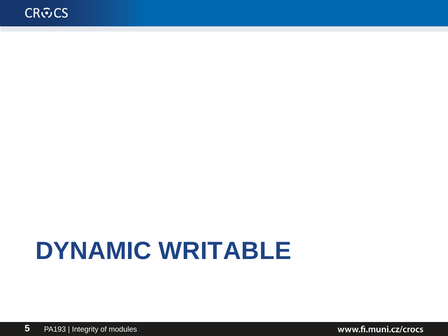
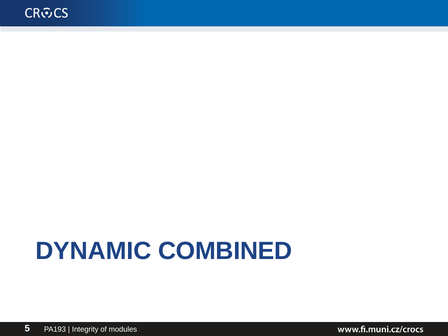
WRITABLE: WRITABLE -> COMBINED
